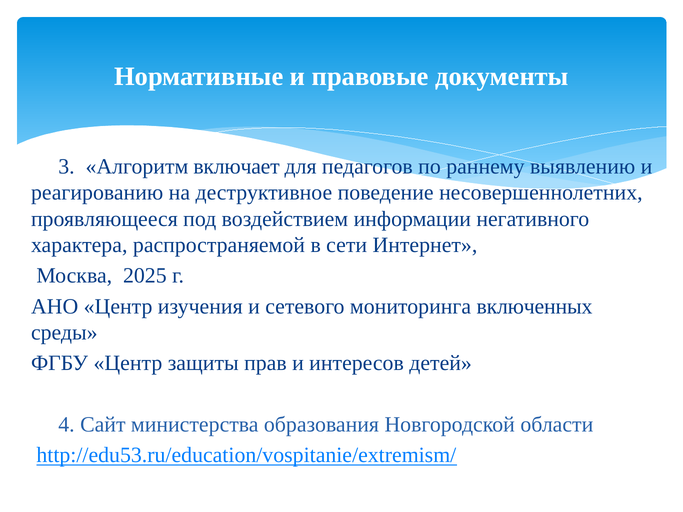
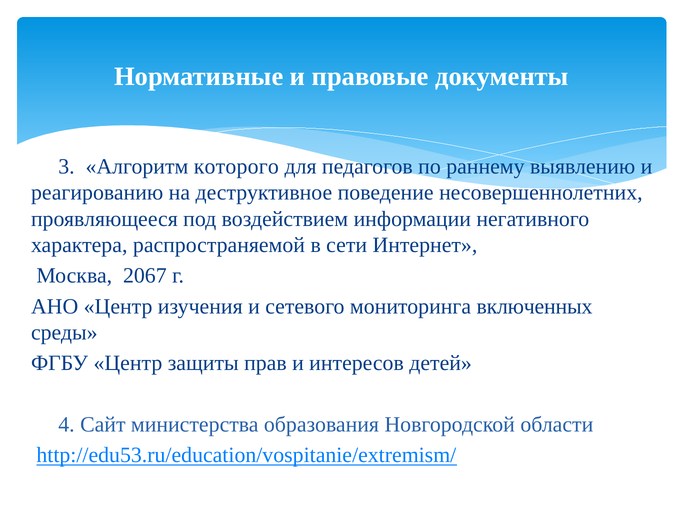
включает: включает -> которого
2025: 2025 -> 2067
